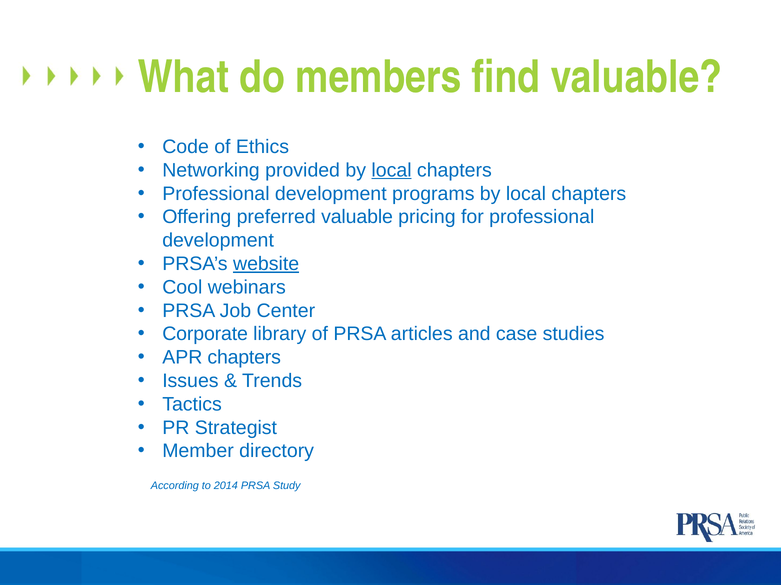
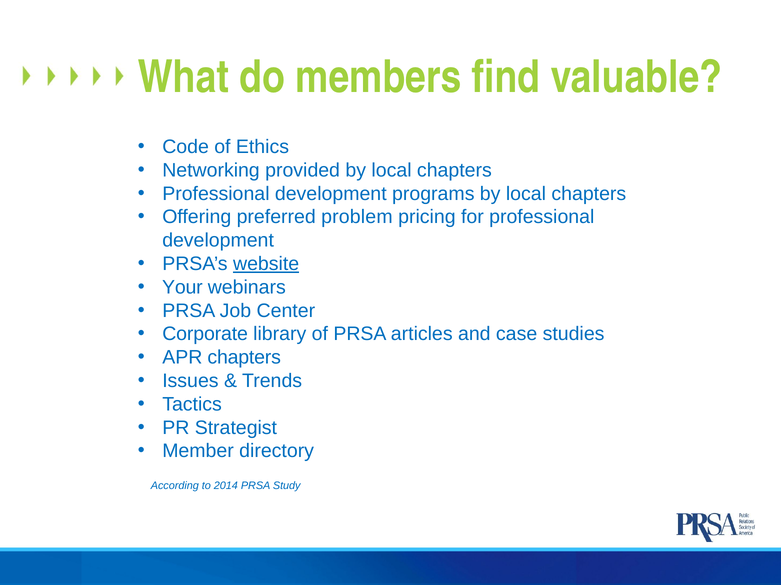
local at (392, 170) underline: present -> none
preferred valuable: valuable -> problem
Cool: Cool -> Your
